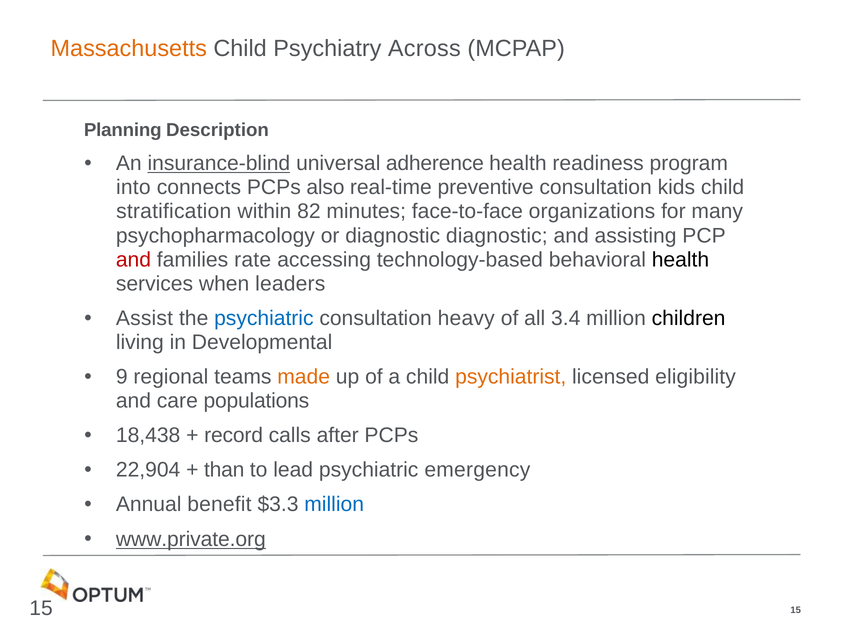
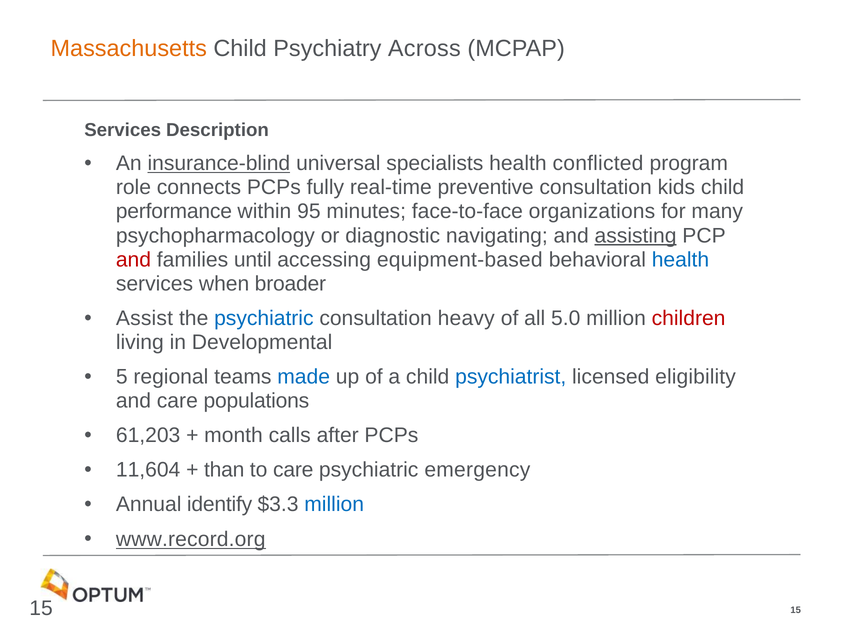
Planning at (123, 130): Planning -> Services
adherence: adherence -> specialists
readiness: readiness -> conflicted
into: into -> role
also: also -> fully
stratification: stratification -> performance
82: 82 -> 95
diagnostic diagnostic: diagnostic -> navigating
assisting underline: none -> present
rate: rate -> until
technology-based: technology-based -> equipment-based
health at (680, 260) colour: black -> blue
leaders: leaders -> broader
3.4: 3.4 -> 5.0
children colour: black -> red
9: 9 -> 5
made colour: orange -> blue
psychiatrist colour: orange -> blue
18,438: 18,438 -> 61,203
record: record -> month
22,904: 22,904 -> 11,604
to lead: lead -> care
benefit: benefit -> identify
www.private.org: www.private.org -> www.record.org
